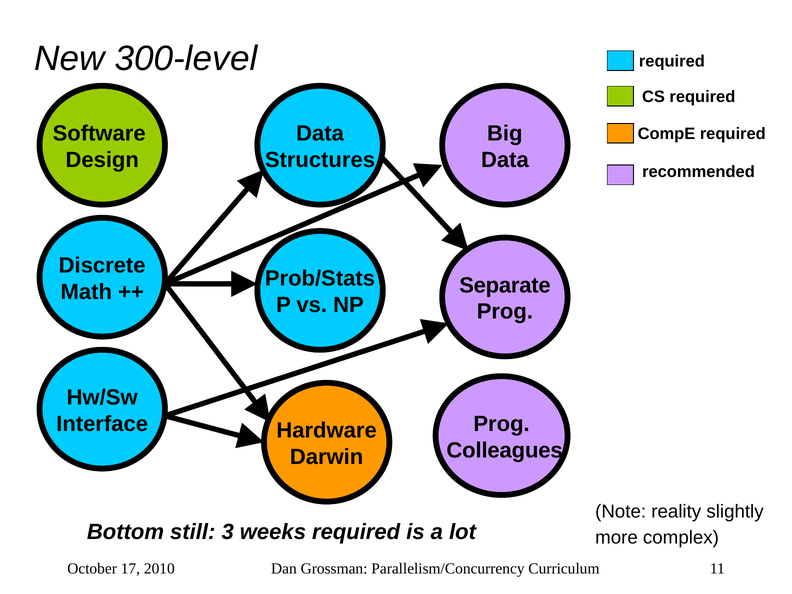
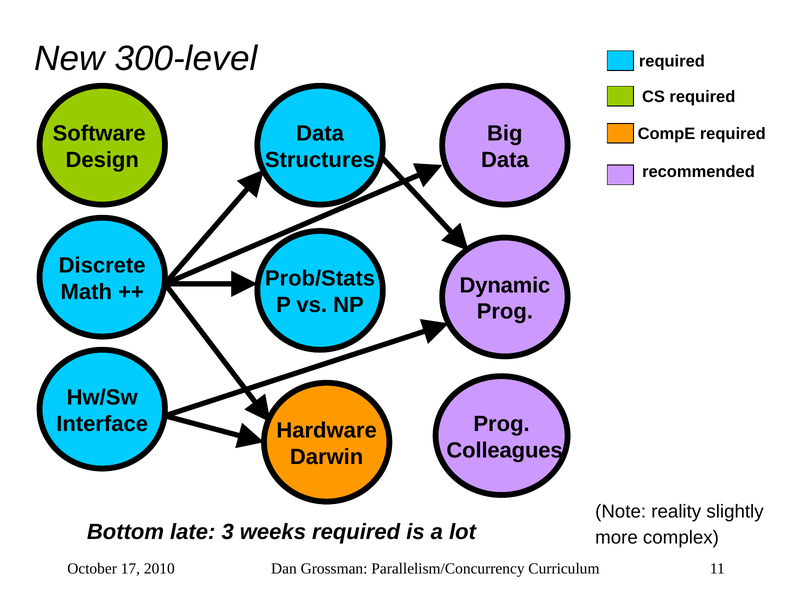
Separate: Separate -> Dynamic
still: still -> late
